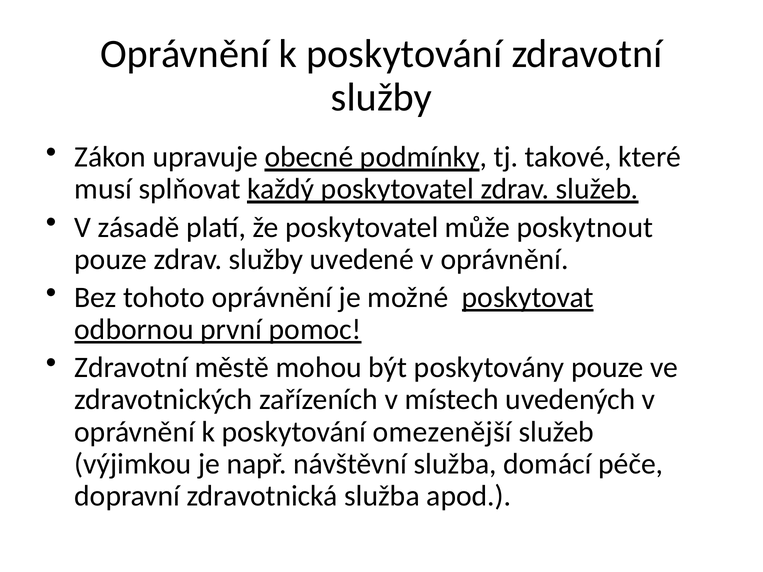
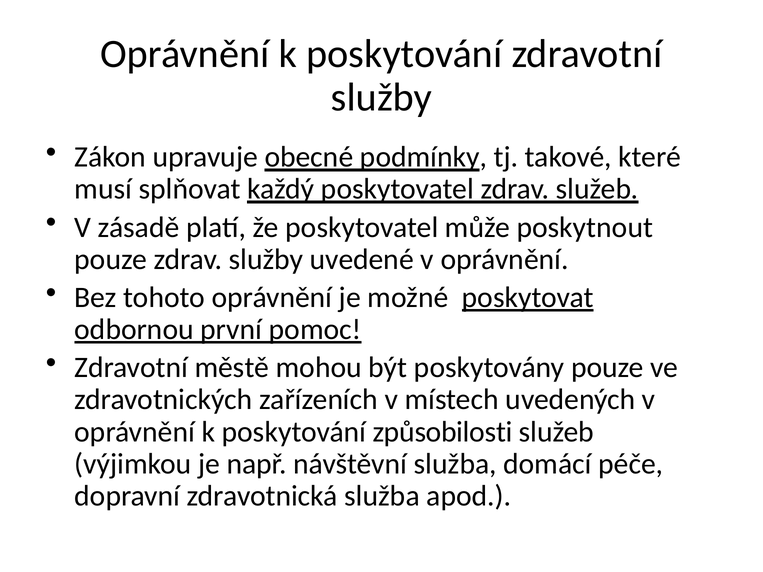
omezenější: omezenější -> způsobilosti
